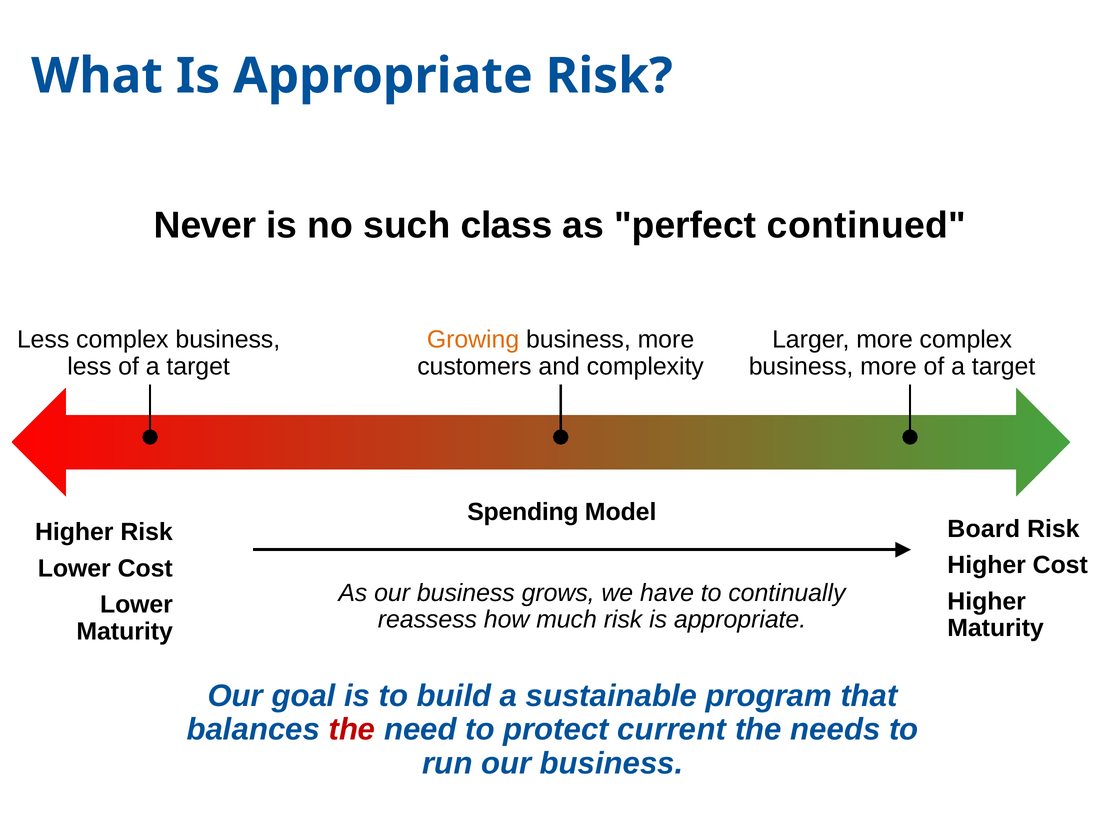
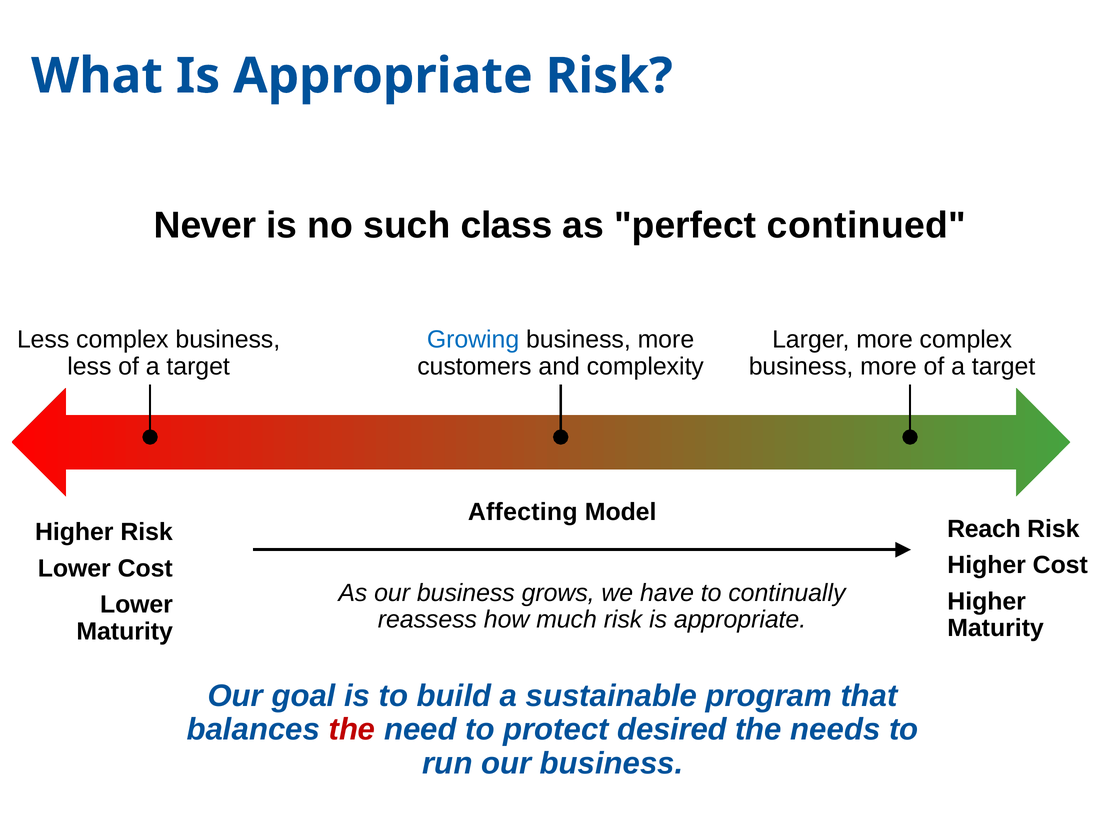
Growing colour: orange -> blue
Spending: Spending -> Affecting
Board: Board -> Reach
current: current -> desired
